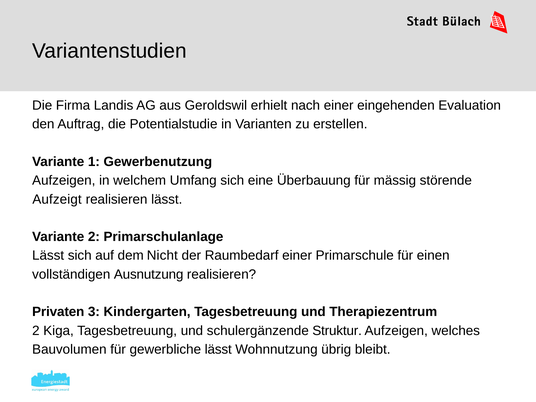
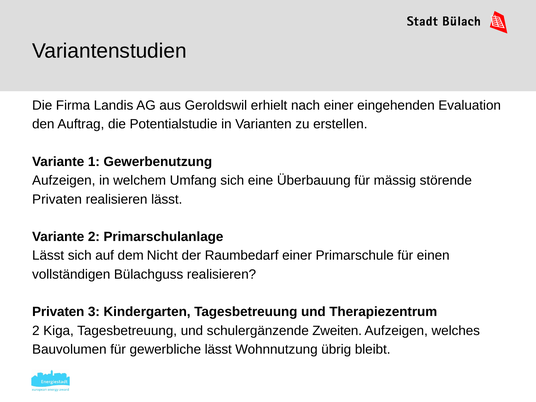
Aufzeigt at (57, 199): Aufzeigt -> Privaten
Ausnutzung: Ausnutzung -> Bülachguss
Struktur: Struktur -> Zweiten
